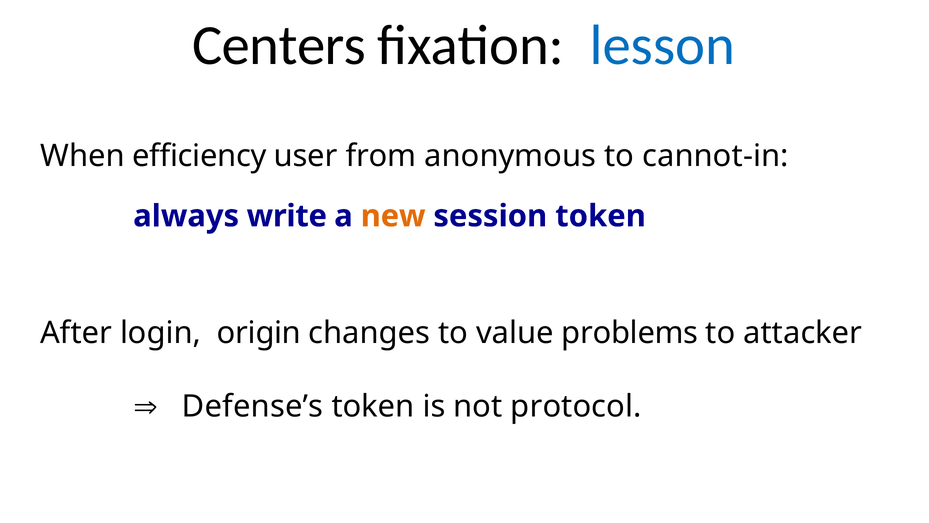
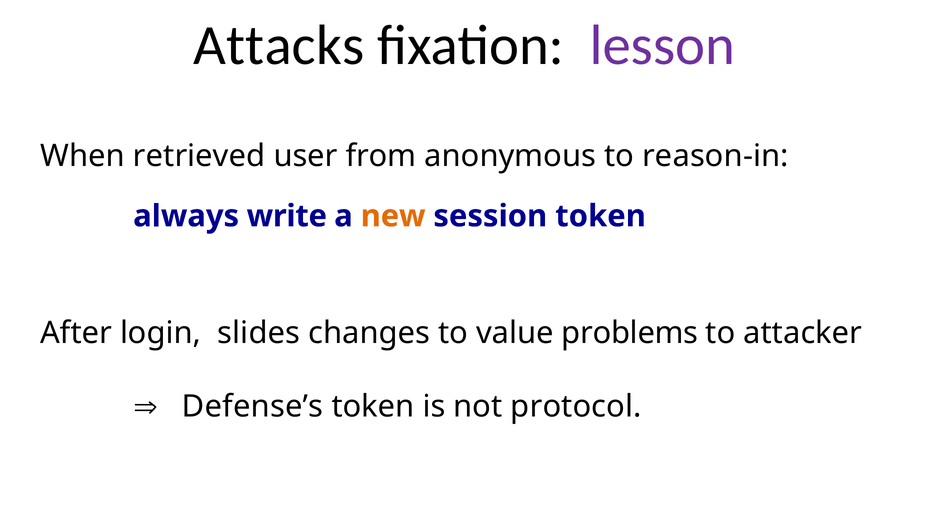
Centers: Centers -> Attacks
lesson colour: blue -> purple
efficiency: efficiency -> retrieved
cannot-in: cannot-in -> reason-in
origin: origin -> slides
